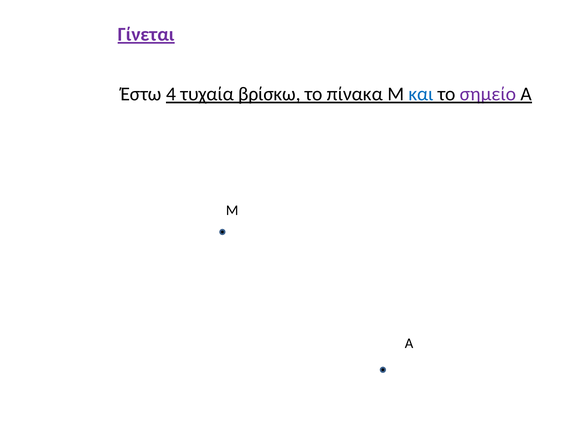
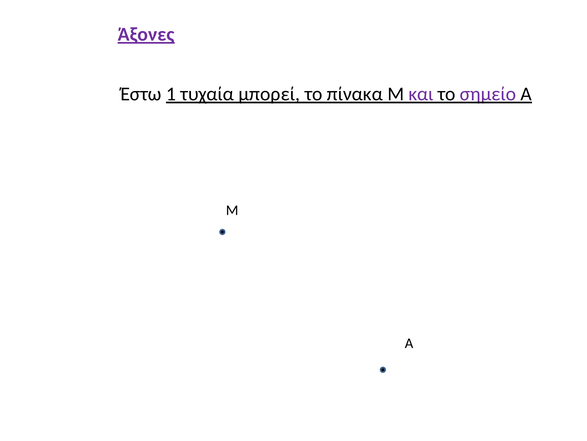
Γίνεται: Γίνεται -> Άξονες
4: 4 -> 1
βρίσκω: βρίσκω -> μπορεί
και colour: blue -> purple
